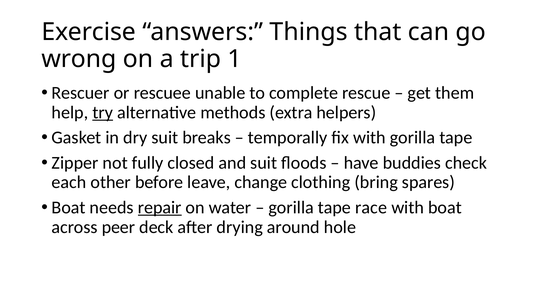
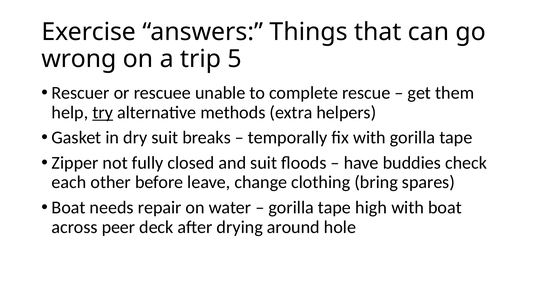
1: 1 -> 5
repair underline: present -> none
race: race -> high
